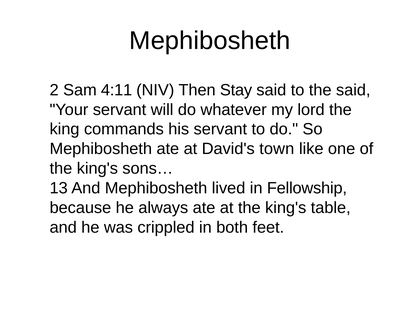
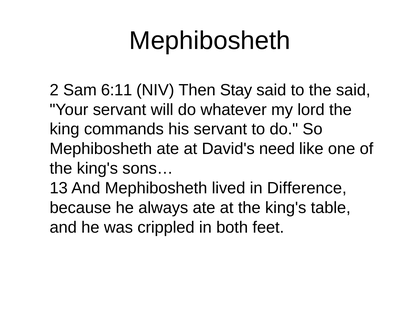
4:11: 4:11 -> 6:11
town: town -> need
Fellowship: Fellowship -> Difference
